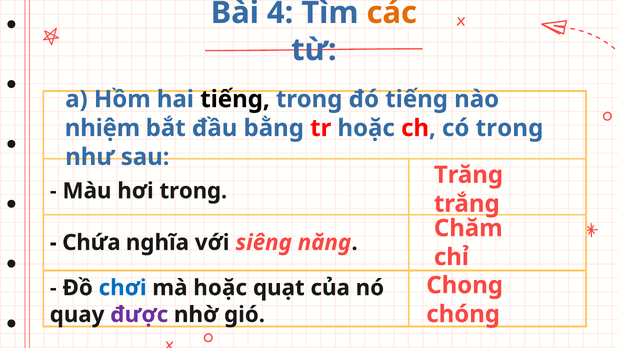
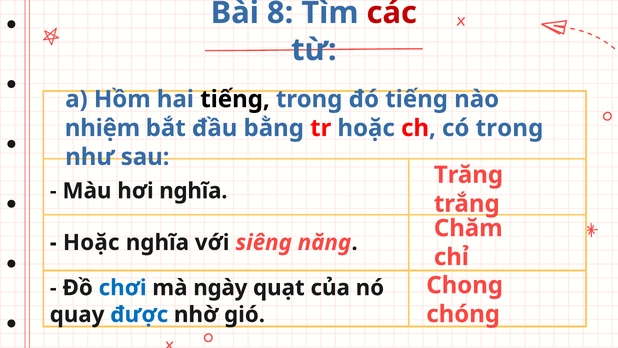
4: 4 -> 8
các colour: orange -> red
hơi trong: trong -> nghĩa
Chứa at (91, 242): Chứa -> Hoặc
mà hoặc: hoặc -> ngày
được colour: purple -> blue
